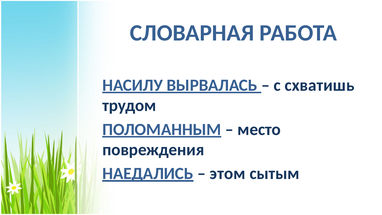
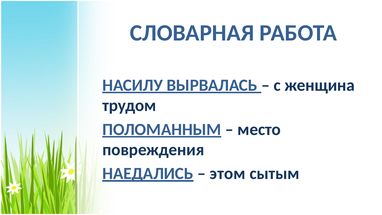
схватишь: схватишь -> женщина
